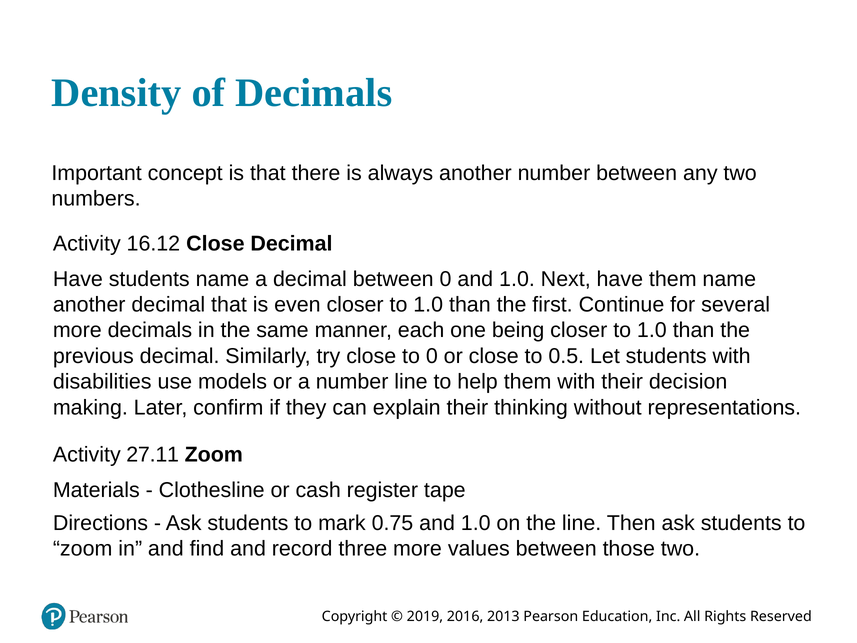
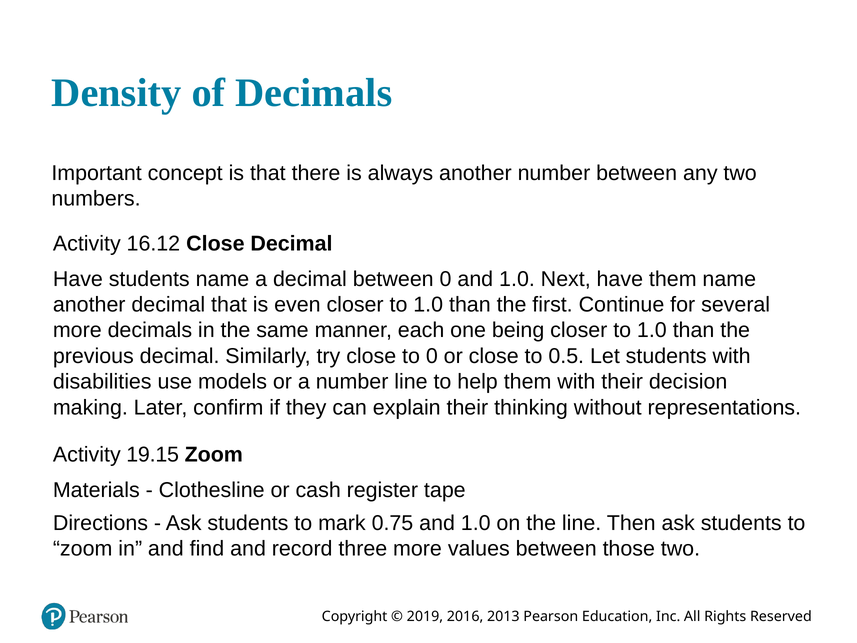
27.11: 27.11 -> 19.15
